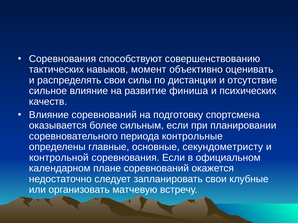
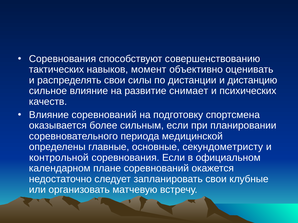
отсутствие: отсутствие -> дистанцию
финиша: финиша -> снимает
контрольные: контрольные -> медицинской
